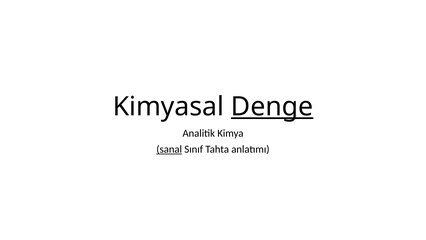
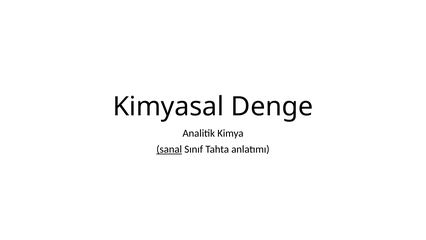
Denge underline: present -> none
